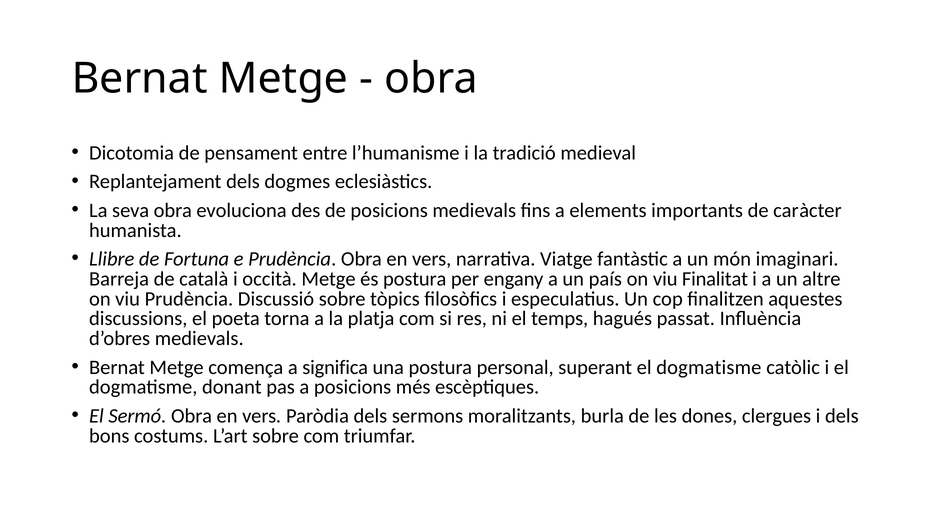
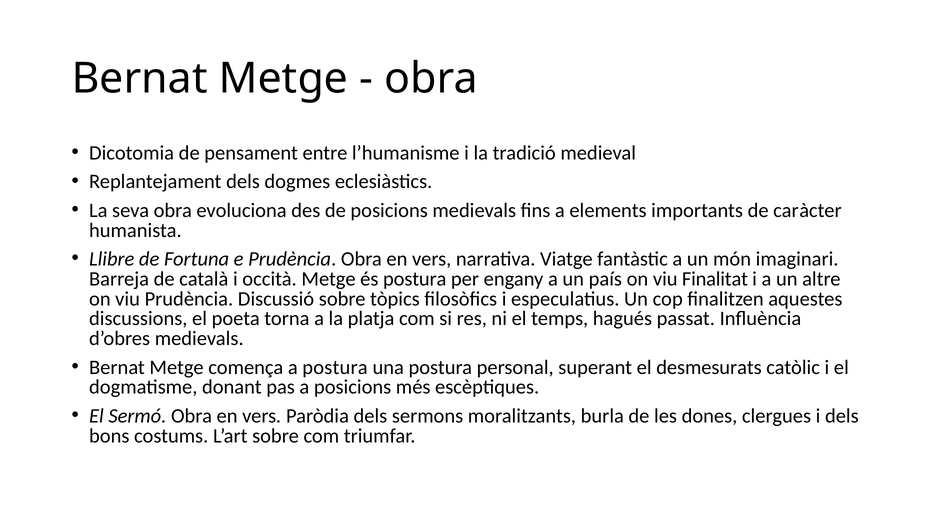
a significa: significa -> postura
superant el dogmatisme: dogmatisme -> desmesurats
